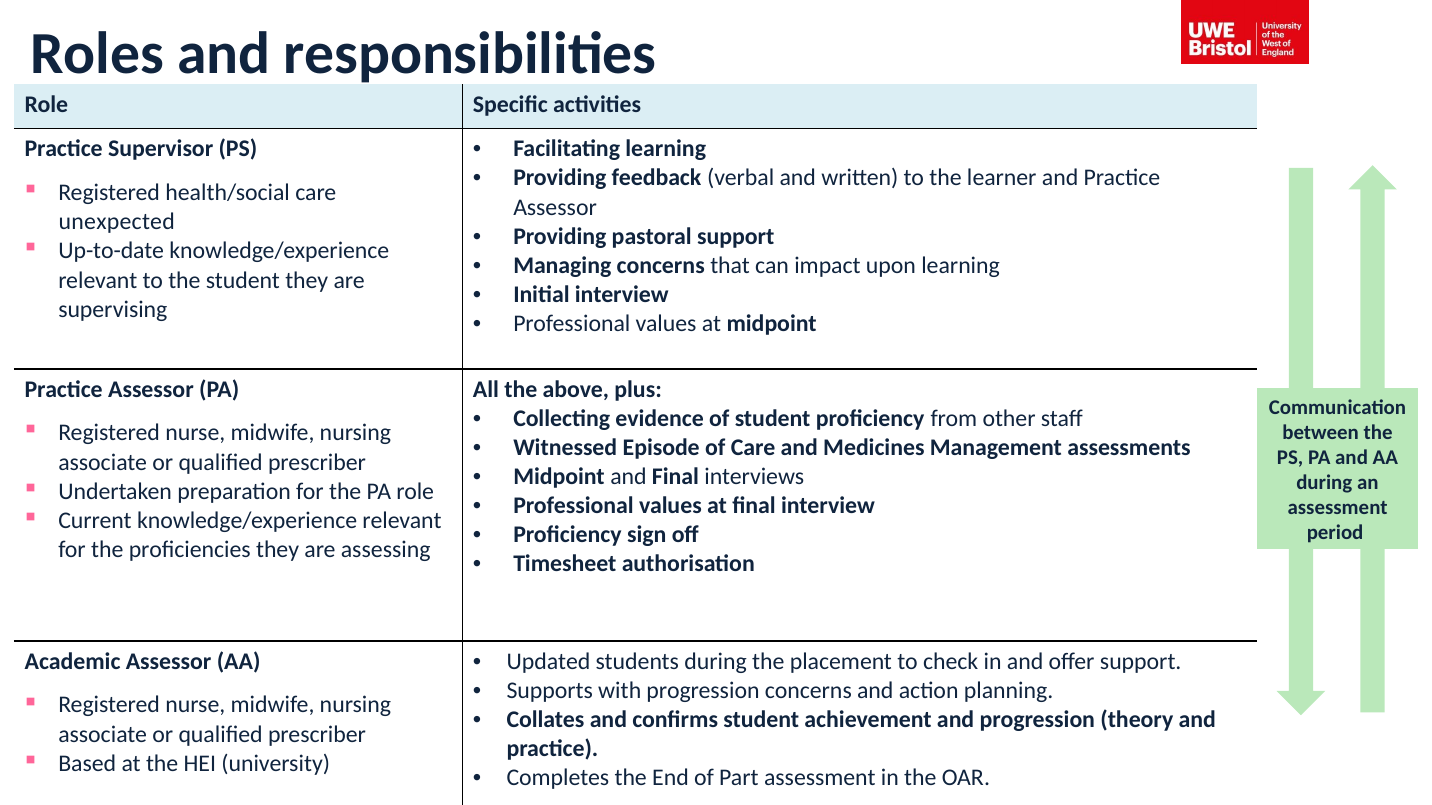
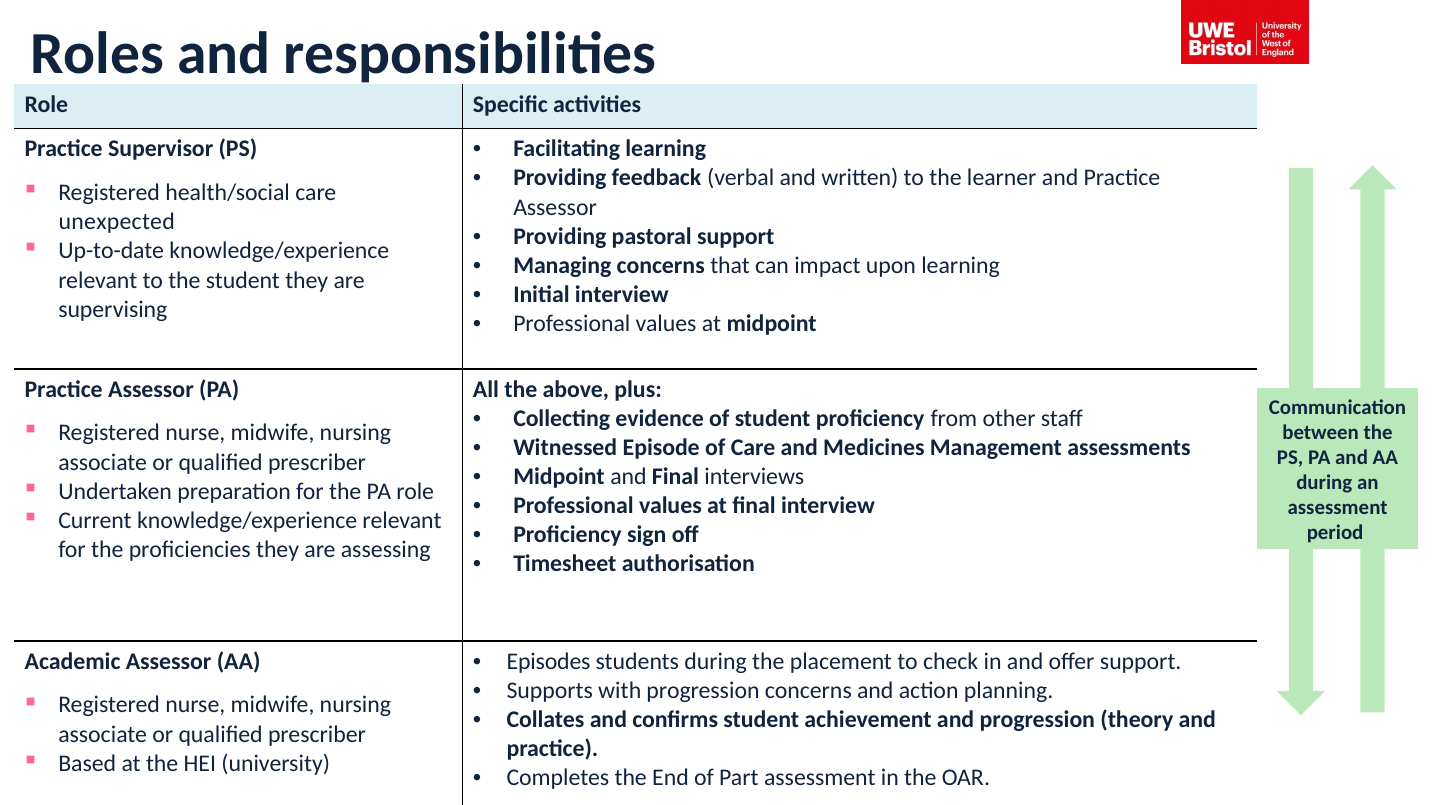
Updated: Updated -> Episodes
